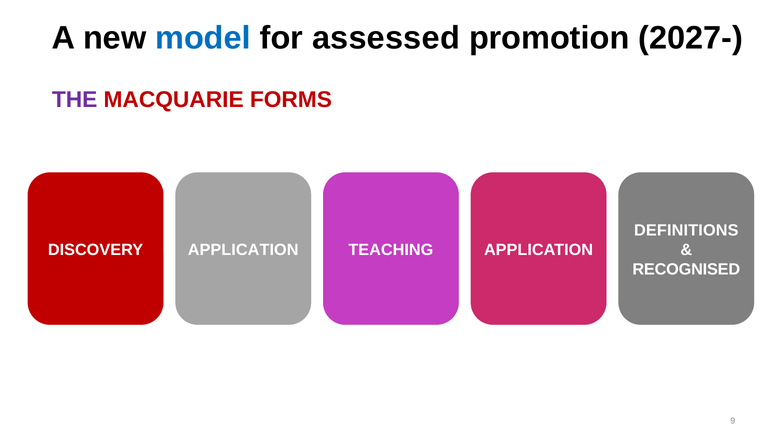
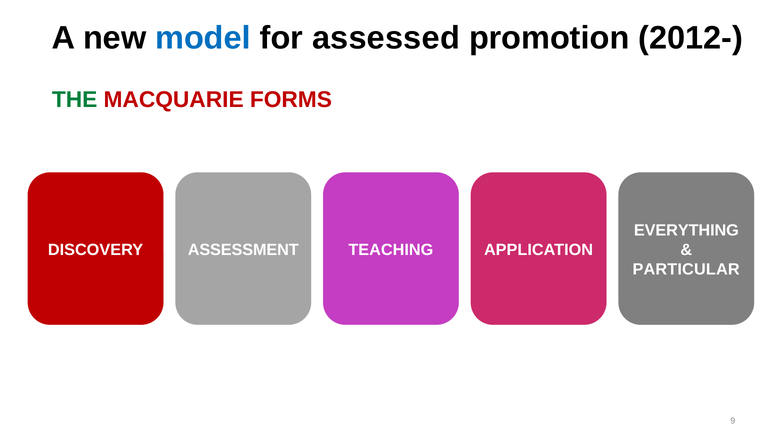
2027-: 2027- -> 2012-
THE colour: purple -> green
DEFINITIONS: DEFINITIONS -> EVERYTHING
DISCOVERY APPLICATION: APPLICATION -> ASSESSMENT
RECOGNISED: RECOGNISED -> PARTICULAR
